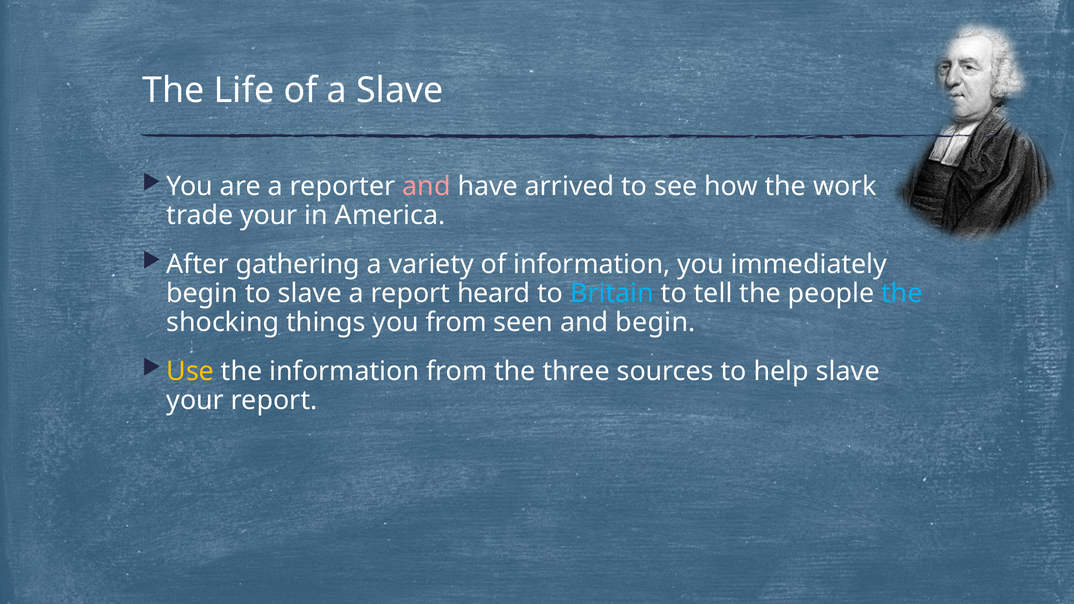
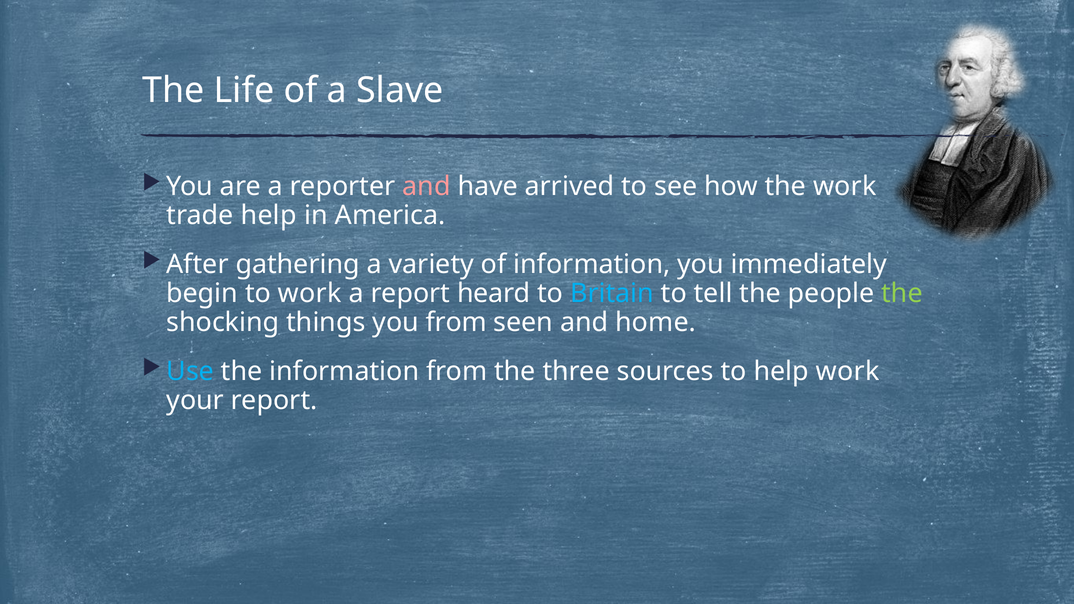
trade your: your -> help
to slave: slave -> work
the at (902, 293) colour: light blue -> light green
and begin: begin -> home
Use colour: yellow -> light blue
help slave: slave -> work
